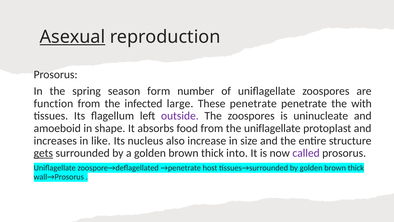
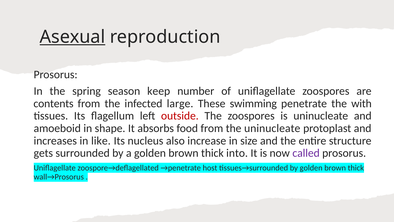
form: form -> keep
function: function -> contents
These penetrate: penetrate -> swimming
outside colour: purple -> red
the uniflagellate: uniflagellate -> uninucleate
gets underline: present -> none
